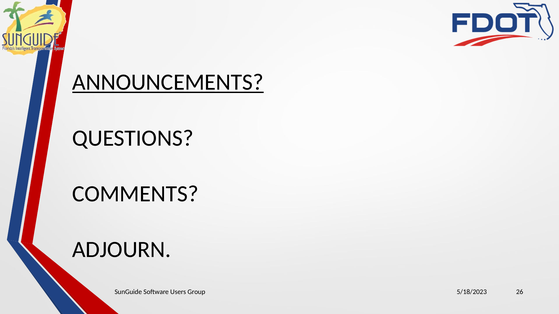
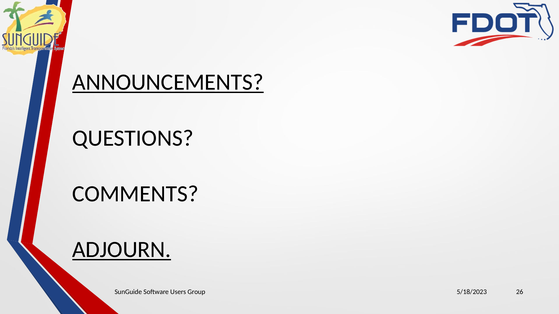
ADJOURN underline: none -> present
